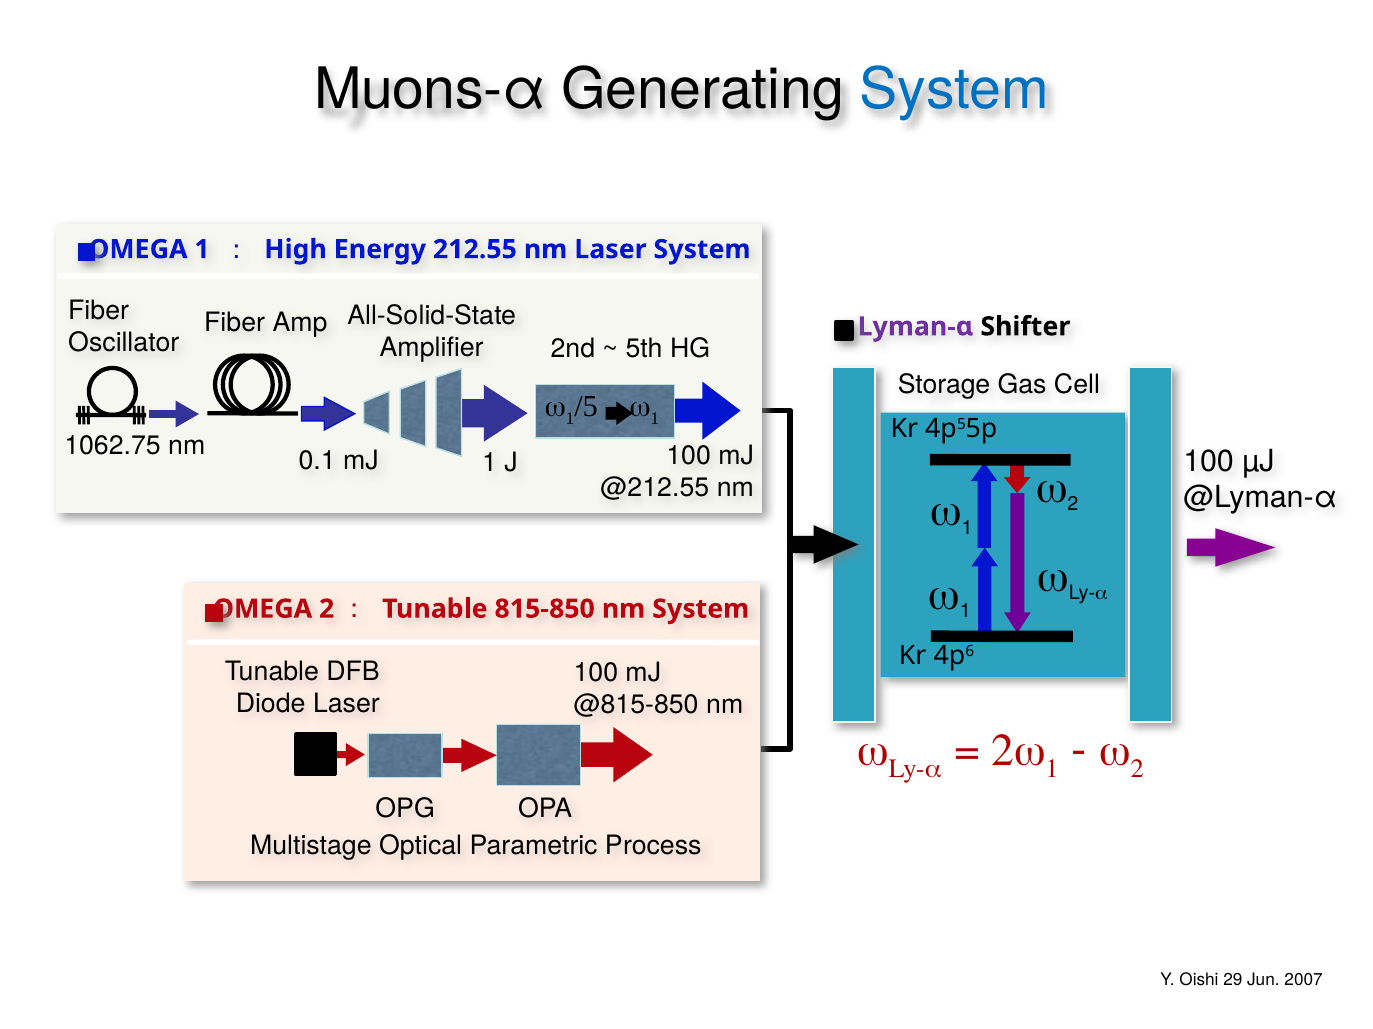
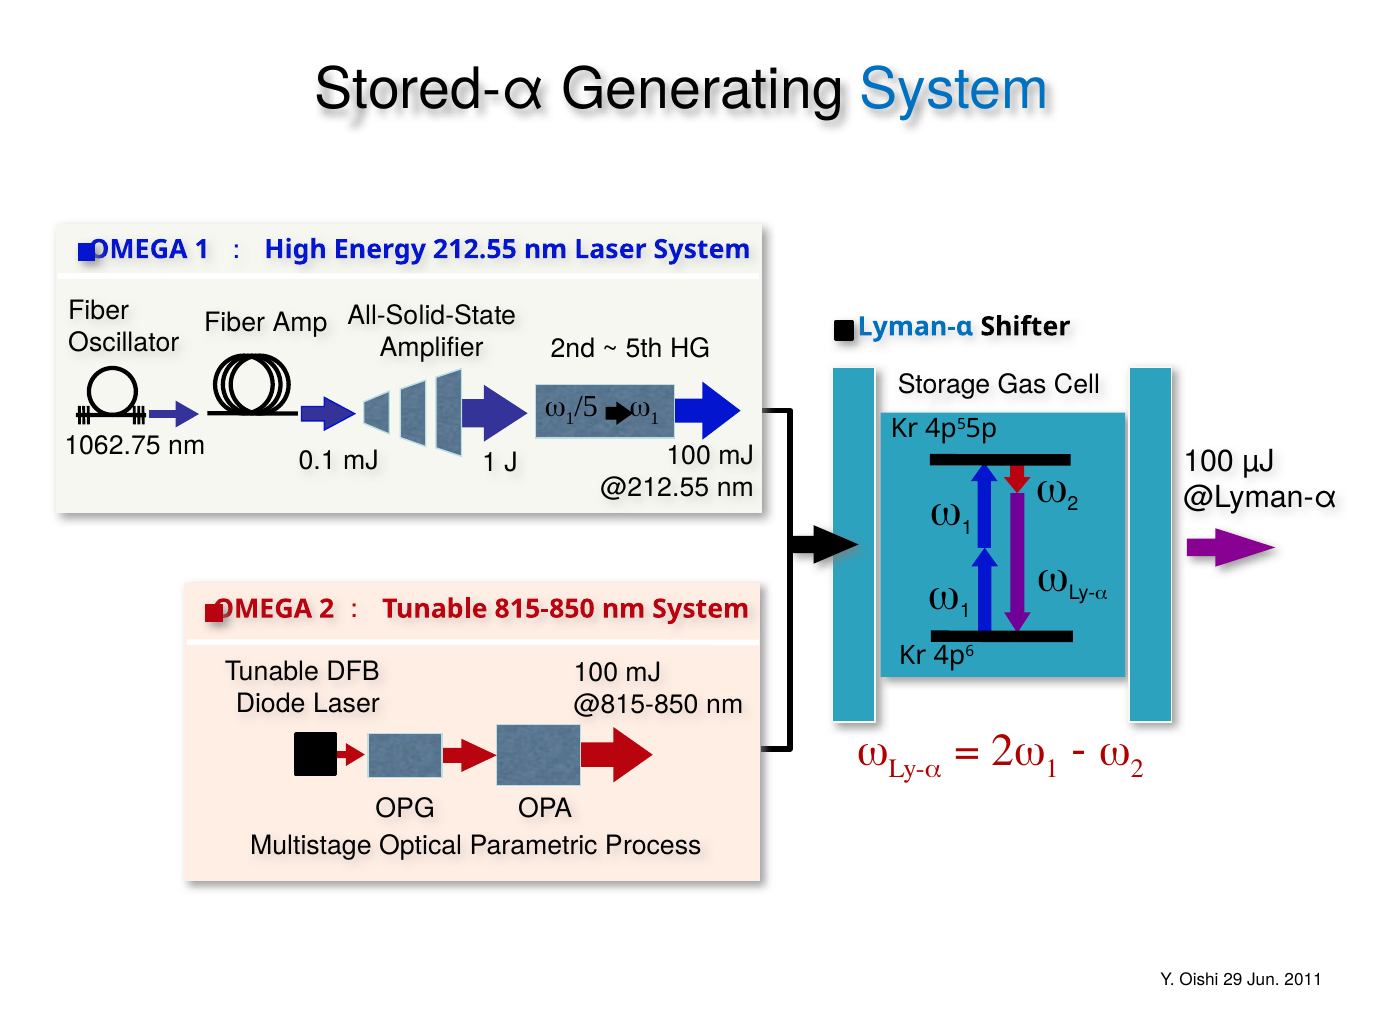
Muons-α: Muons-α -> Stored-α
Lyman-α colour: purple -> blue
2007: 2007 -> 2011
